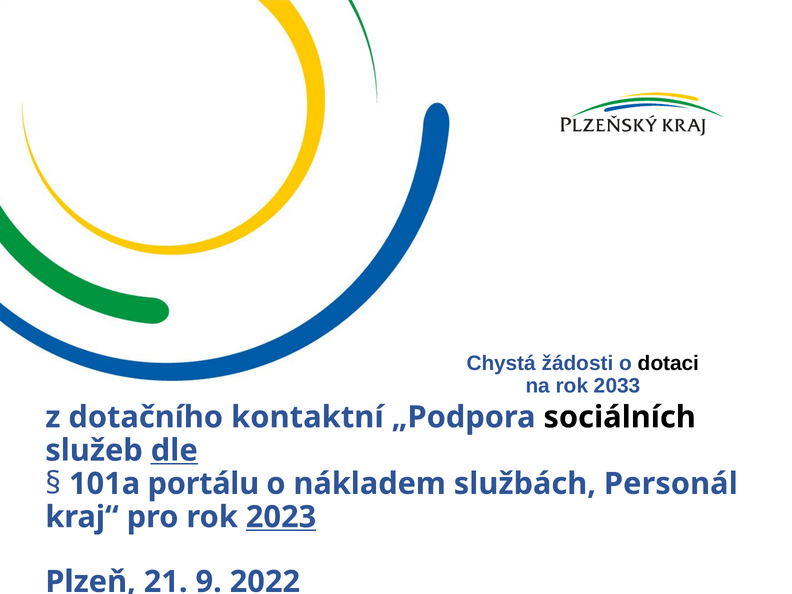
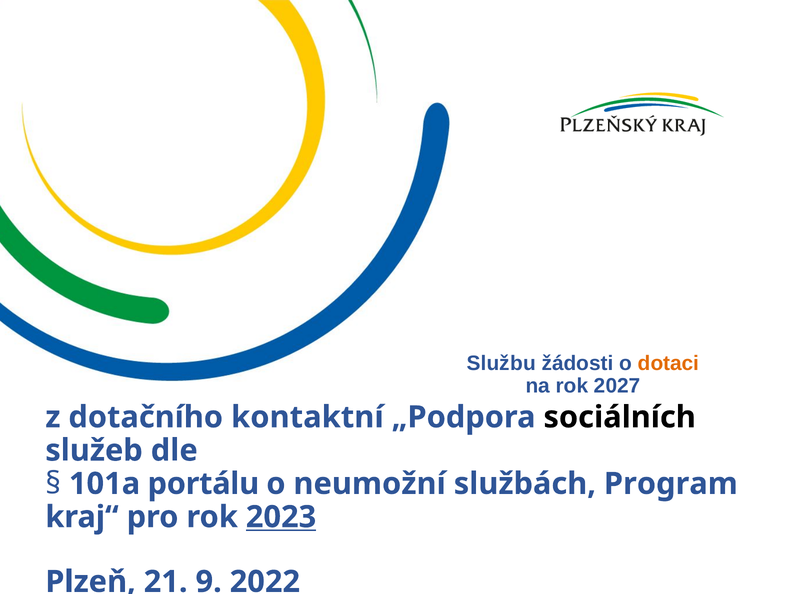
Chystá: Chystá -> Službu
dotaci colour: black -> orange
2033: 2033 -> 2027
dle underline: present -> none
nákladem: nákladem -> neumožní
Personál: Personál -> Program
